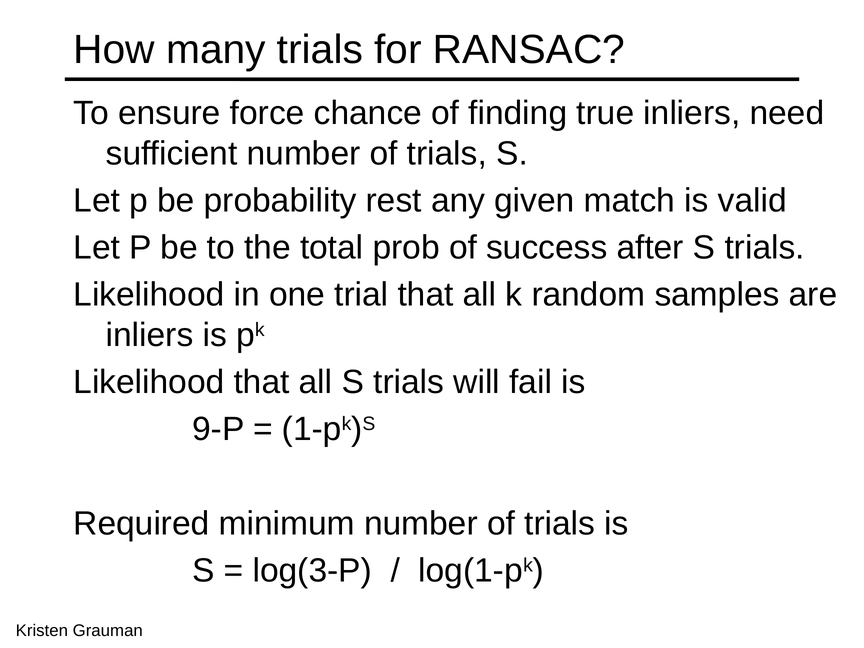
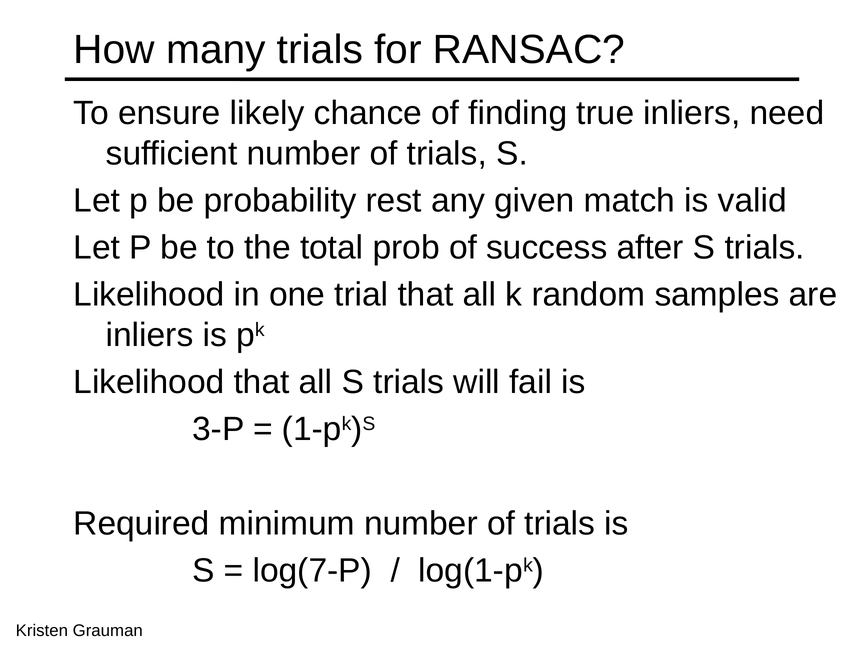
force: force -> likely
9-P: 9-P -> 3-P
log(3-P: log(3-P -> log(7-P
